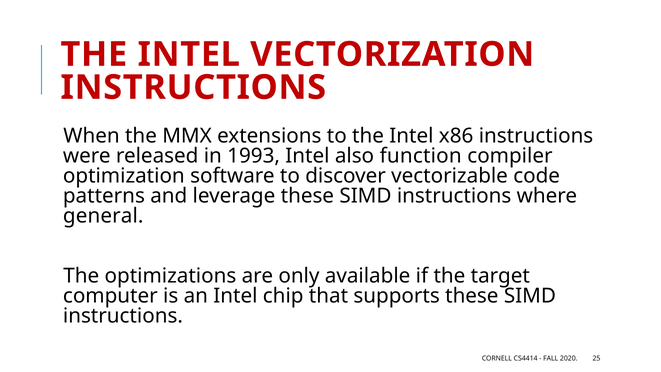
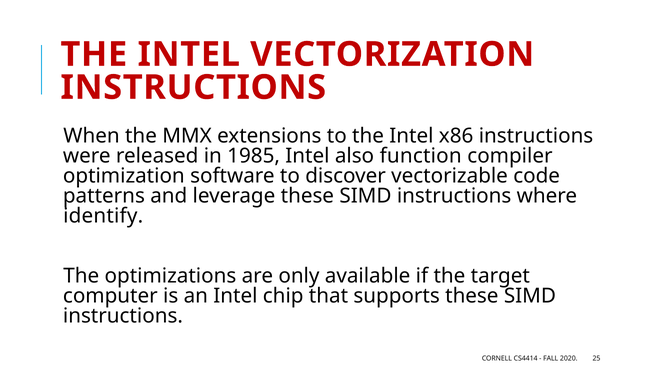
1993: 1993 -> 1985
general: general -> identify
